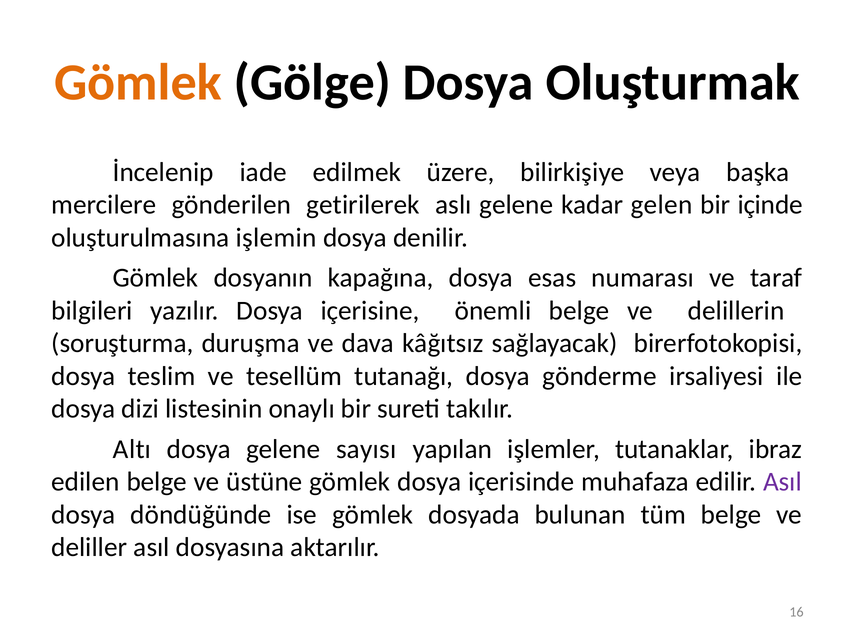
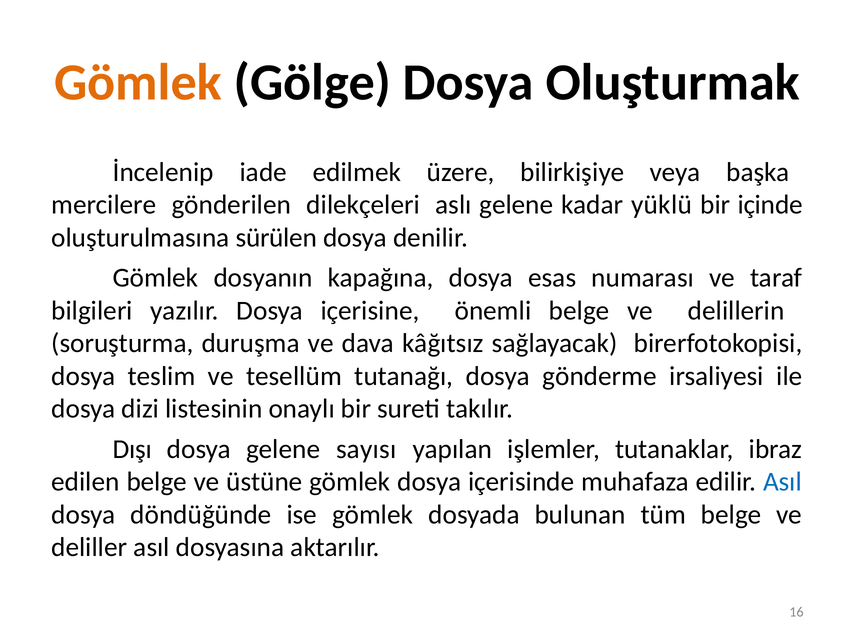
getirilerek: getirilerek -> dilekçeleri
gelen: gelen -> yüklü
işlemin: işlemin -> sürülen
Altı: Altı -> Dışı
Asıl at (783, 482) colour: purple -> blue
